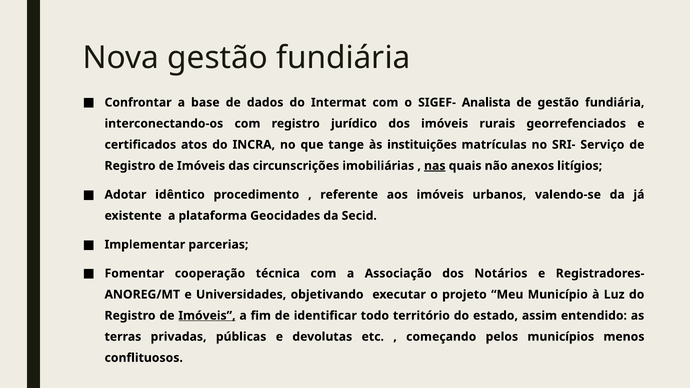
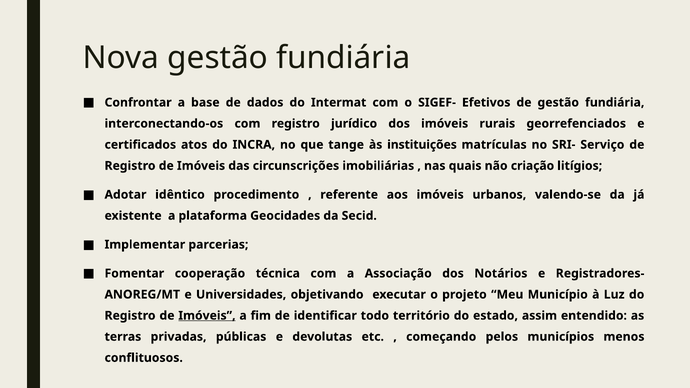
Analista: Analista -> Efetivos
nas underline: present -> none
anexos: anexos -> criação
